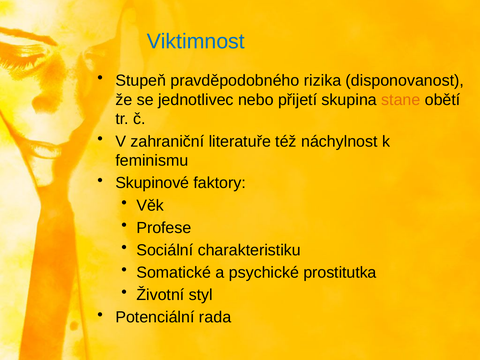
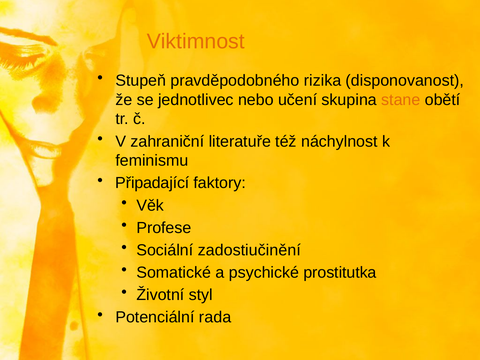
Viktimnost colour: blue -> orange
přijetí: přijetí -> učení
Skupinové: Skupinové -> Připadající
charakteristiku: charakteristiku -> zadostiučinění
